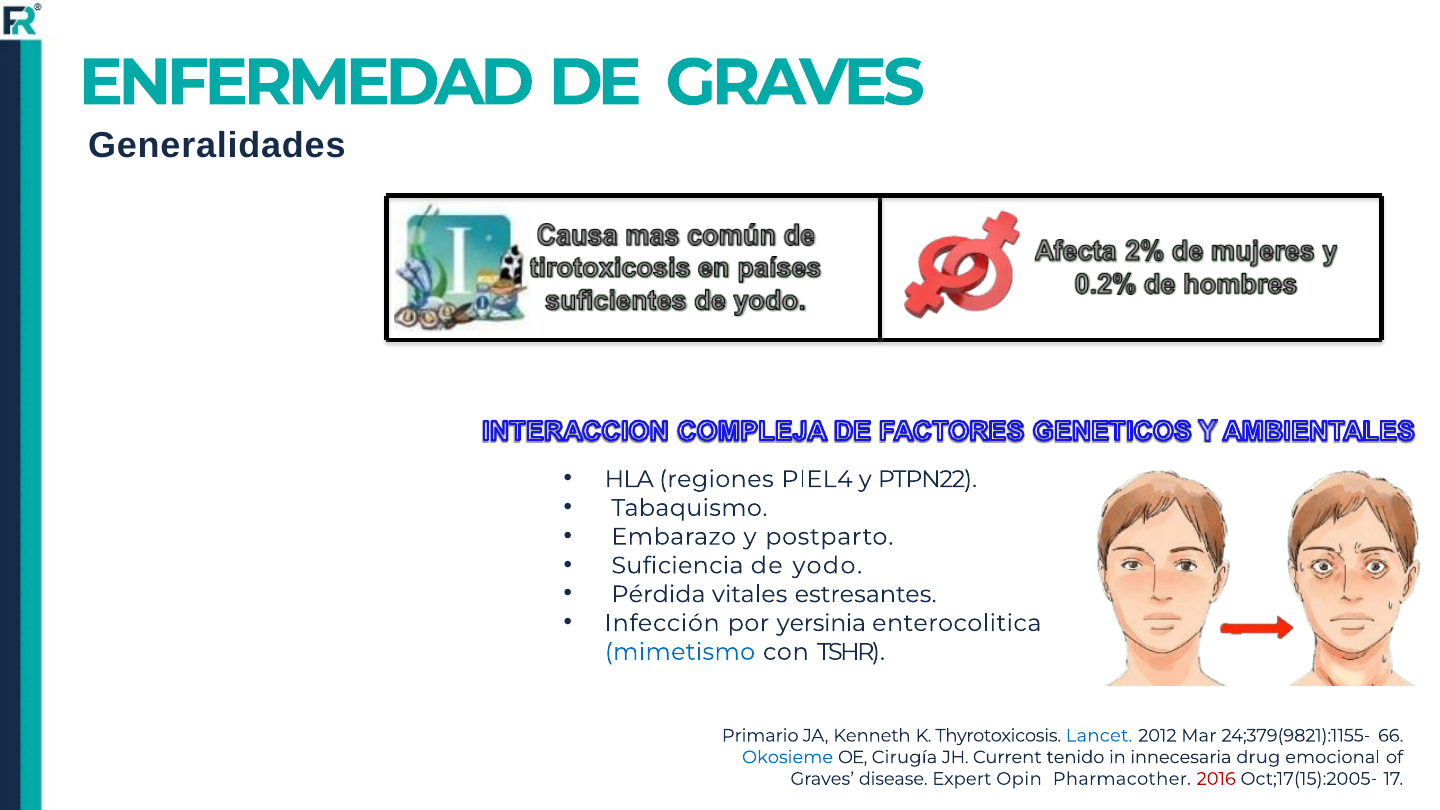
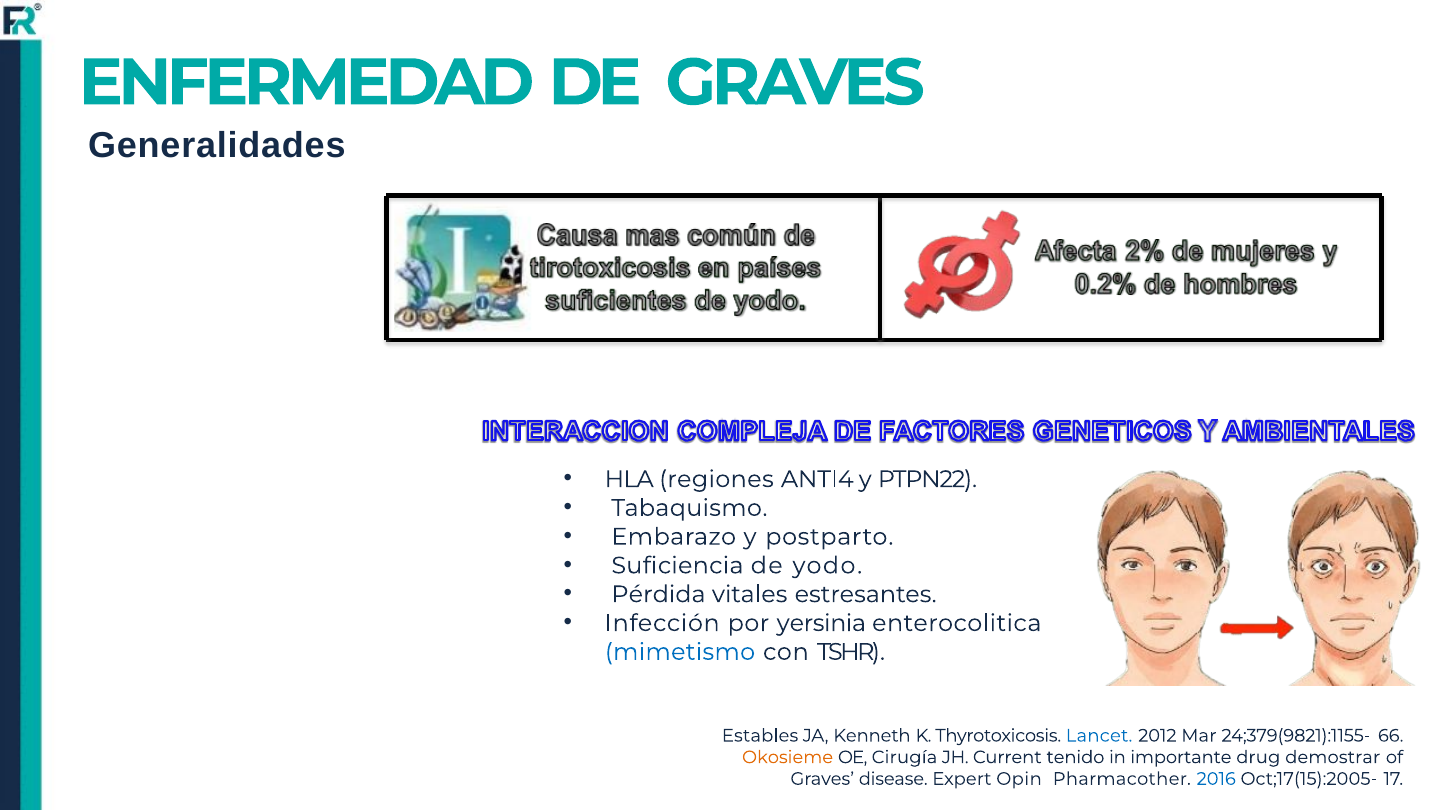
PIEL4: PIEL4 -> ANTI4
Primario: Primario -> Estables
Okosieme colour: blue -> orange
innecesaria: innecesaria -> importante
emocional: emocional -> demostrar
2016 colour: red -> blue
